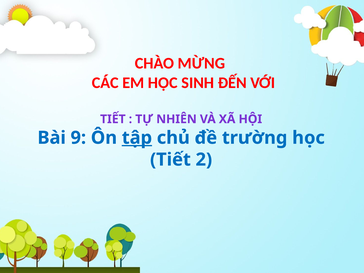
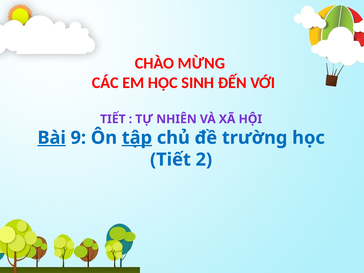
Bài underline: none -> present
